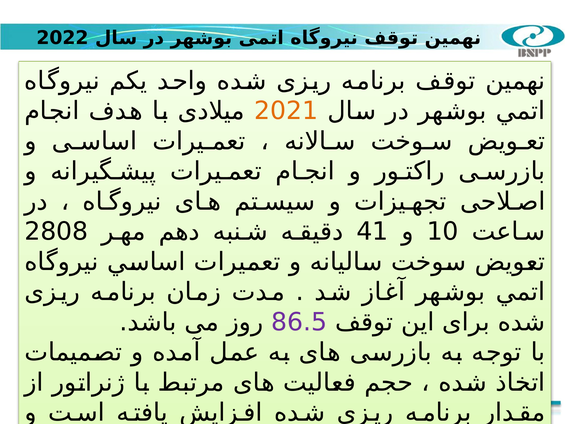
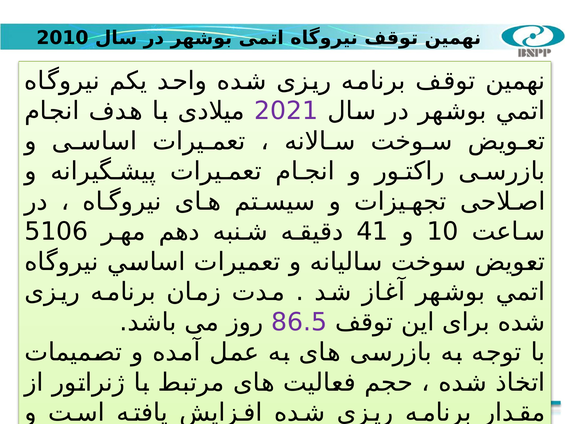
2022: 2022 -> 2010
2021 colour: orange -> purple
2808: 2808 -> 5106
